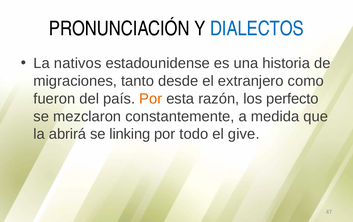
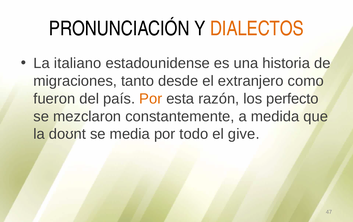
DIALECTOS colour: blue -> orange
nativos: nativos -> italiano
abrirá: abrirá -> doʊnt
linking: linking -> media
